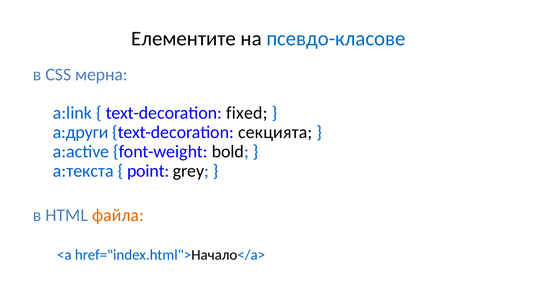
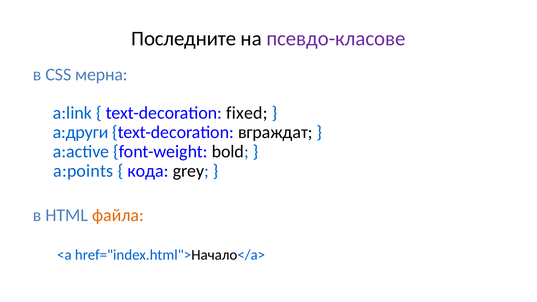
Елементите: Елементите -> Последните
псевдо-класове colour: blue -> purple
секцията: секцията -> вграждат
а:текста: а:текста -> а:points
point: point -> кода
